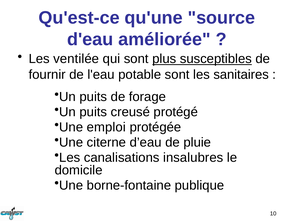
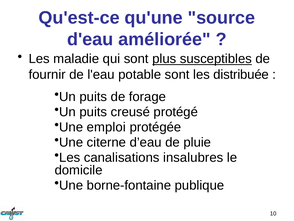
ventilée: ventilée -> maladie
sanitaires: sanitaires -> distribuée
